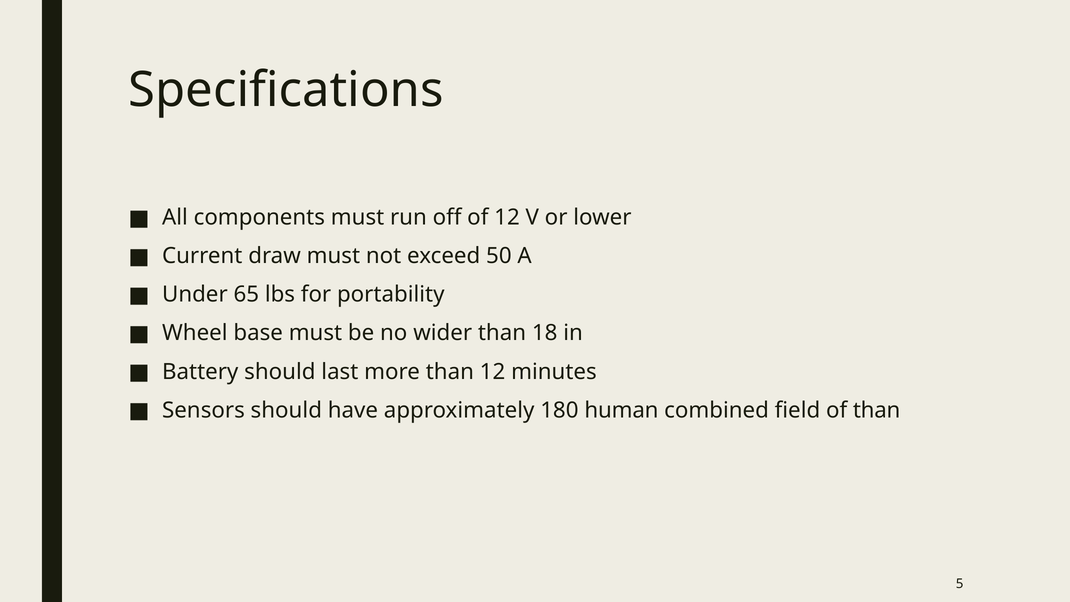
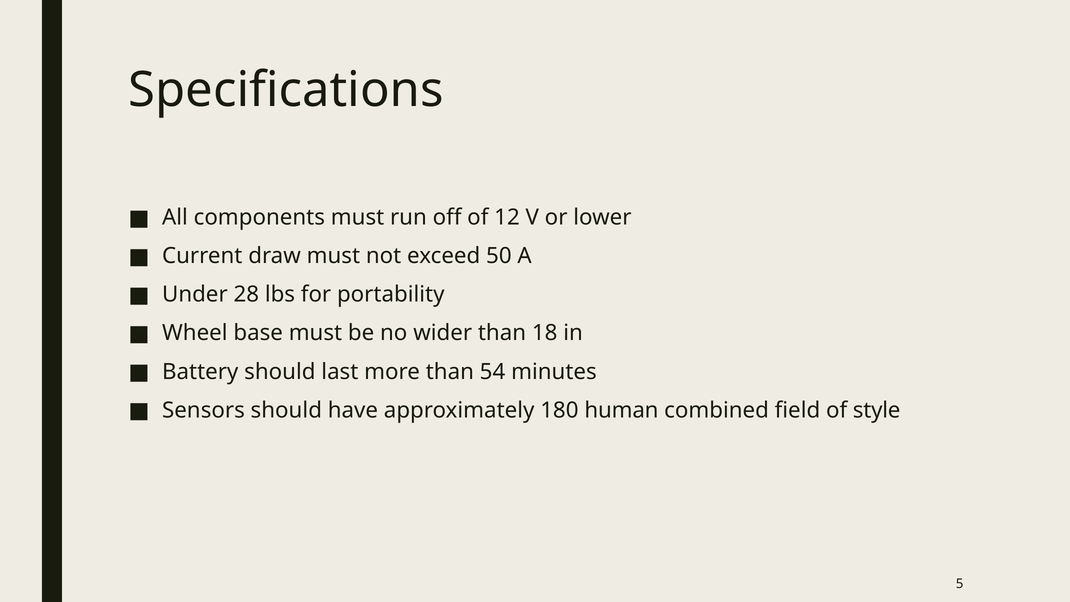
65: 65 -> 28
than 12: 12 -> 54
of than: than -> style
